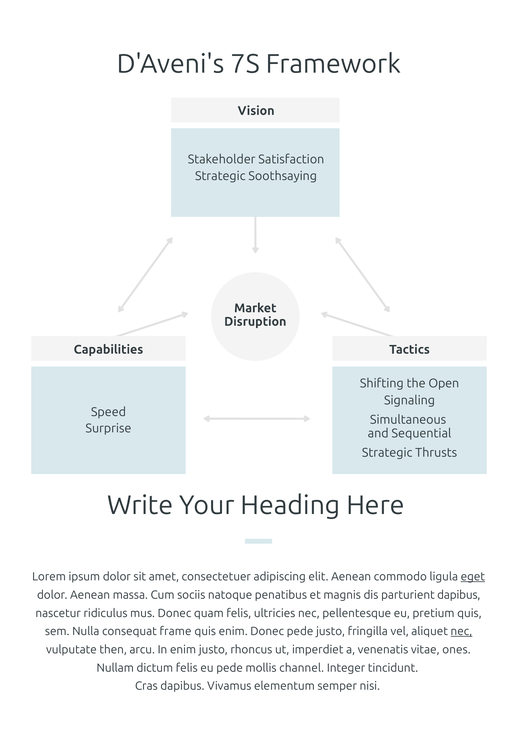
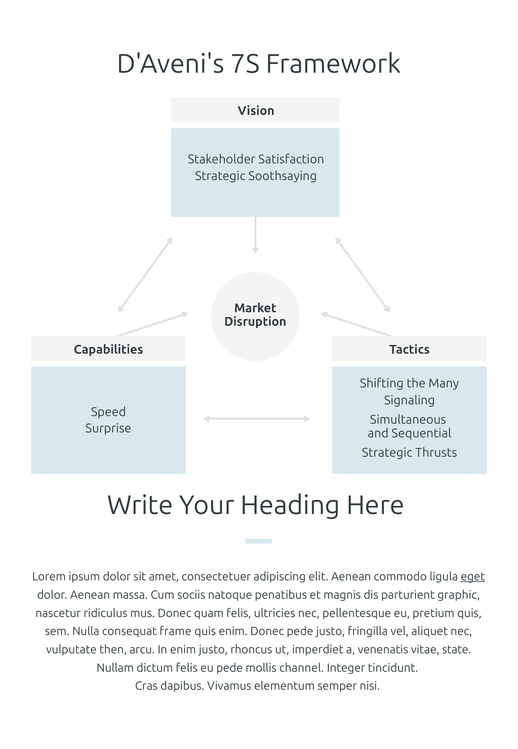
Open: Open -> Many
parturient dapibus: dapibus -> graphic
nec at (461, 631) underline: present -> none
ones: ones -> state
